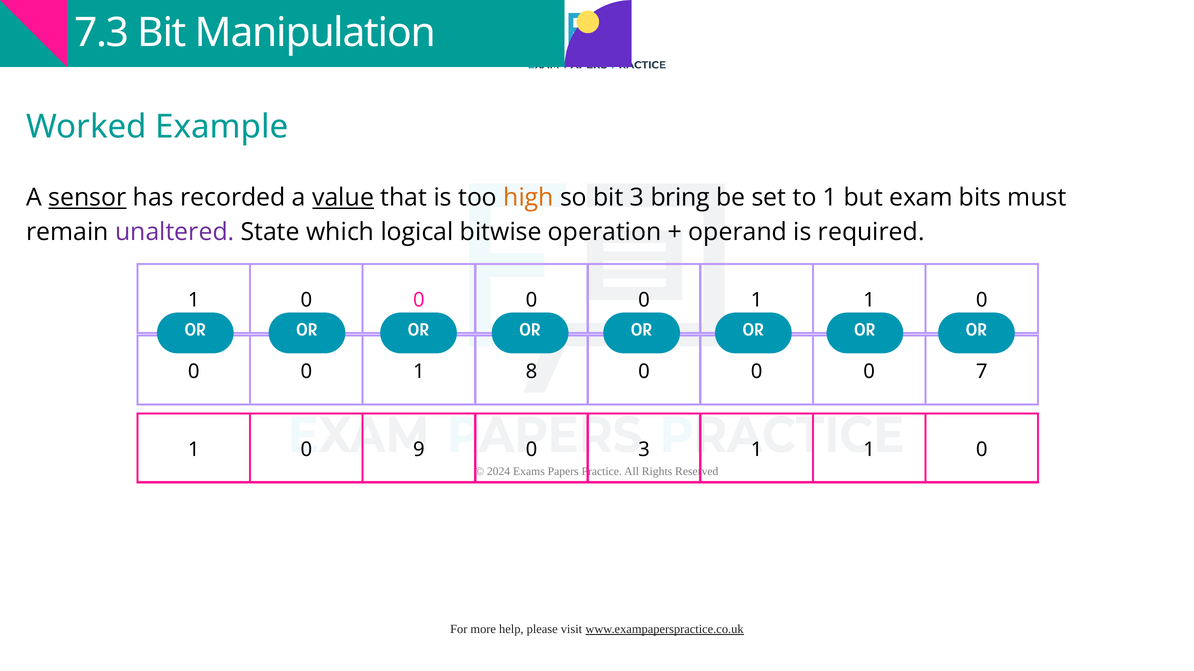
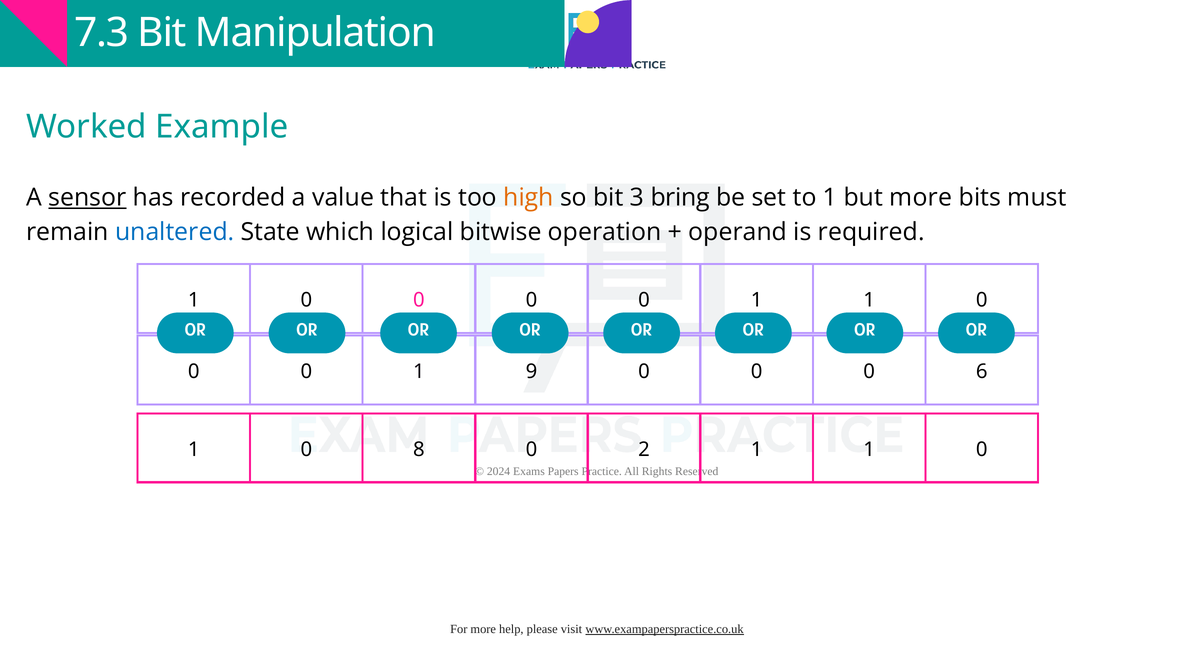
value underline: present -> none
but exam: exam -> more
unaltered colour: purple -> blue
8: 8 -> 9
7: 7 -> 6
9: 9 -> 8
0 3: 3 -> 2
